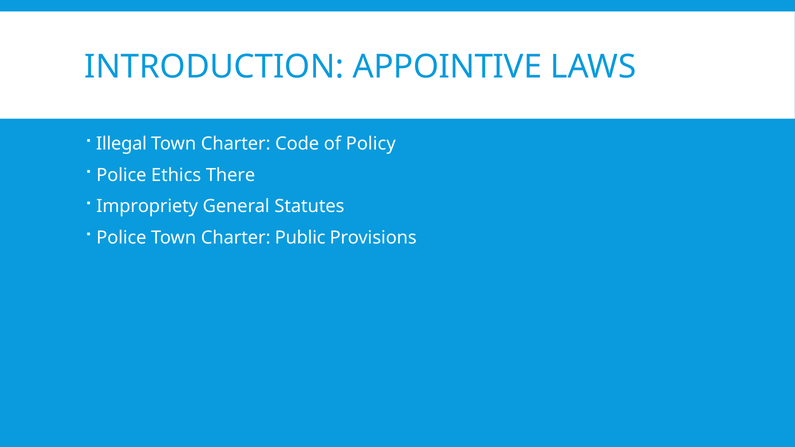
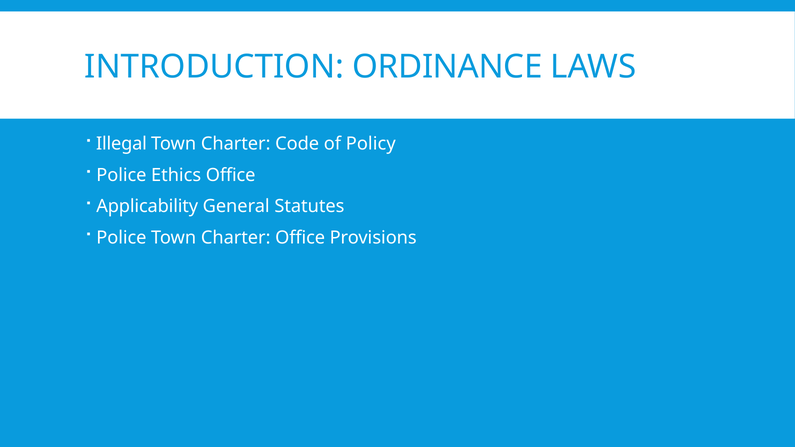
APPOINTIVE: APPOINTIVE -> ORDINANCE
Ethics There: There -> Office
Impropriety: Impropriety -> Applicability
Charter Public: Public -> Office
